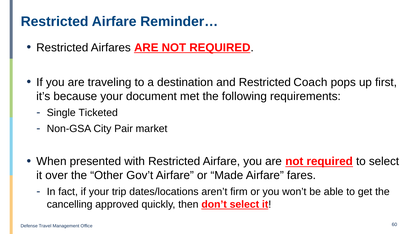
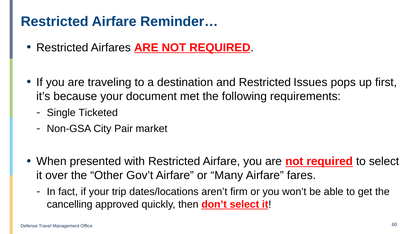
Coach: Coach -> Issues
Made: Made -> Many
